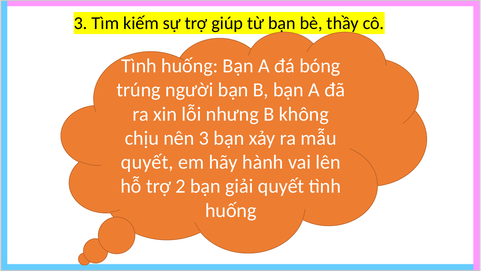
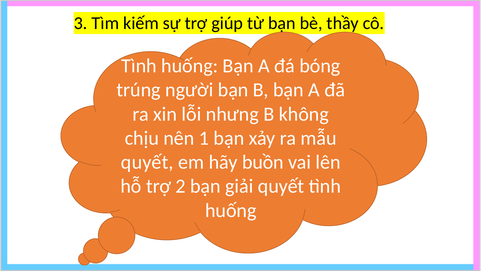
nên 3: 3 -> 1
hành: hành -> buồn
